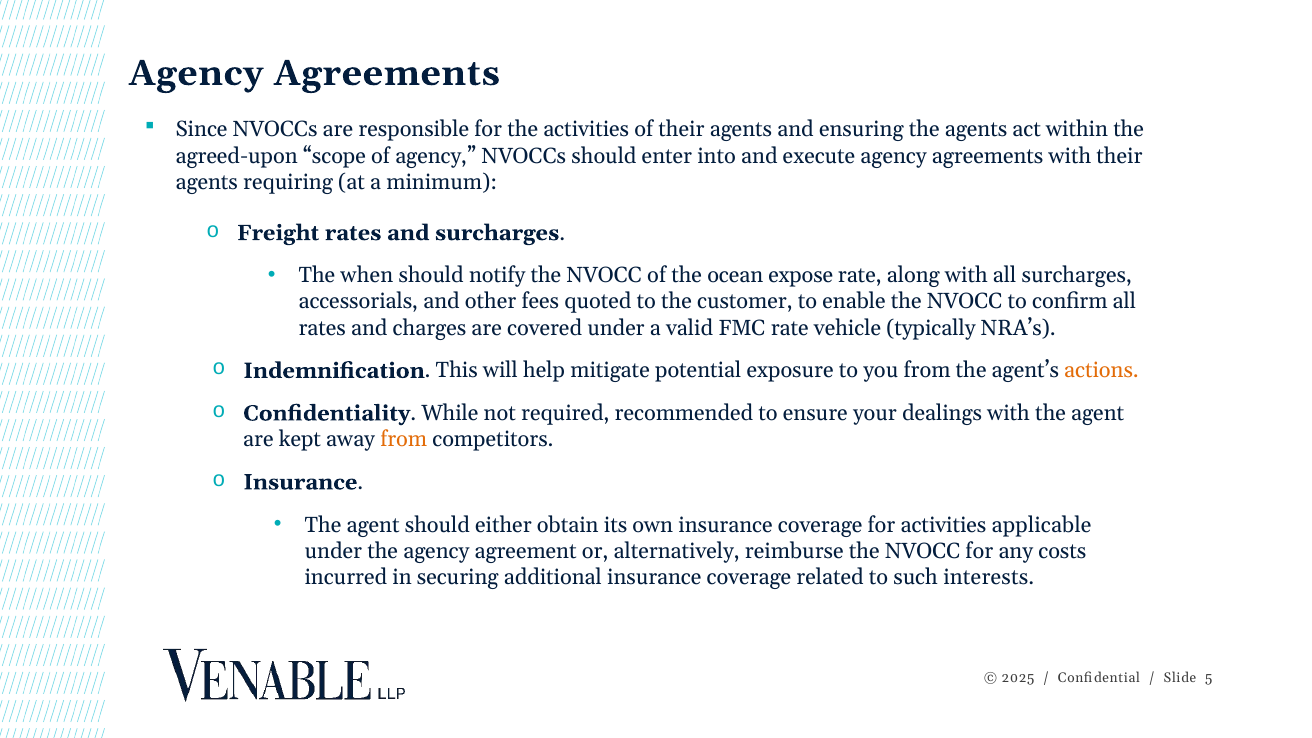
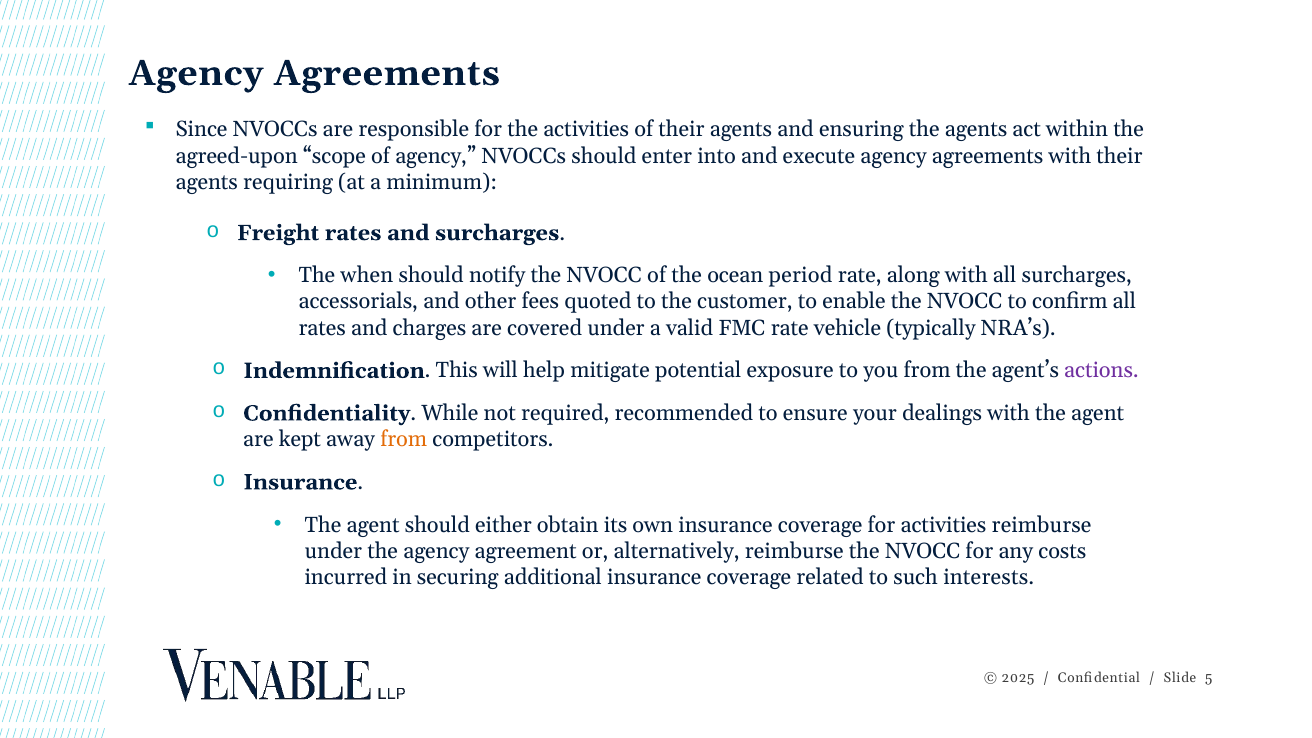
expose: expose -> period
actions colour: orange -> purple
activities applicable: applicable -> reimburse
